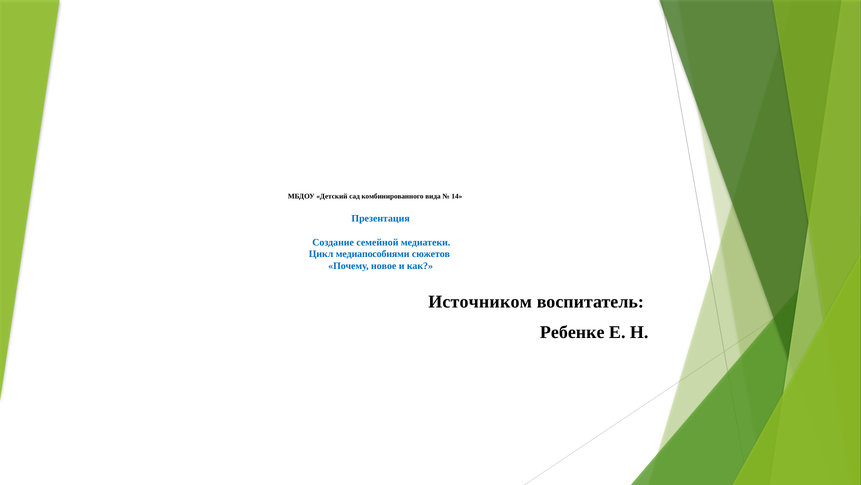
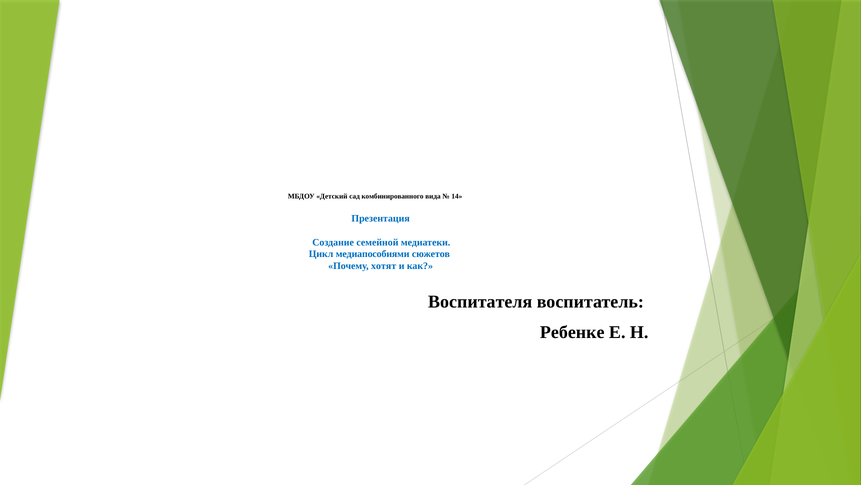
новое: новое -> хотят
Источником: Источником -> Воспитателя
